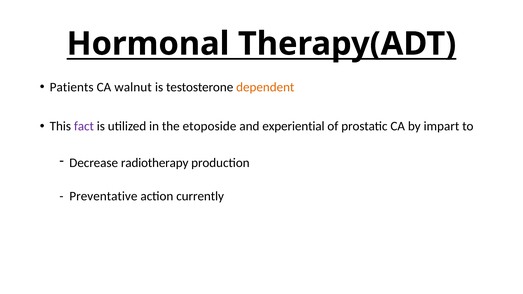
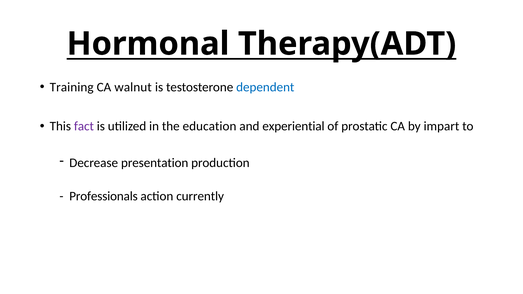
Patients: Patients -> Training
dependent colour: orange -> blue
etoposide: etoposide -> education
radiotherapy: radiotherapy -> presentation
Preventative: Preventative -> Professionals
